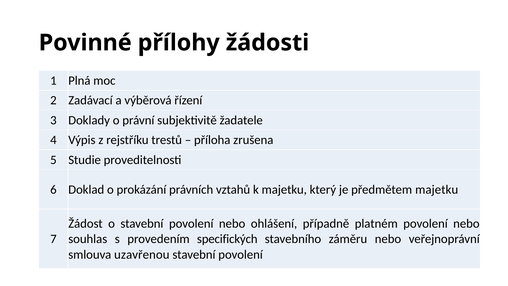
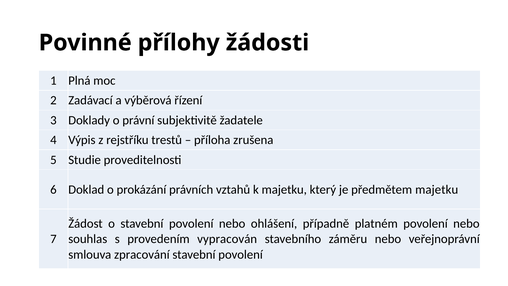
specifických: specifických -> vypracován
uzavřenou: uzavřenou -> zpracování
